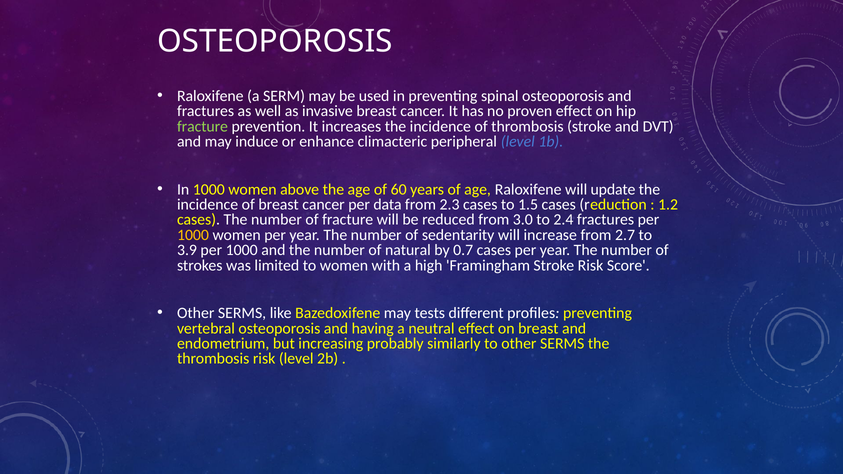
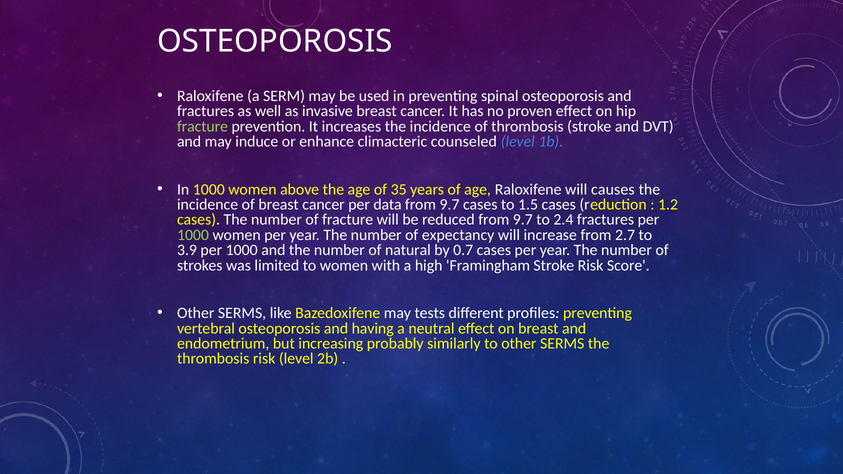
peripheral: peripheral -> counseled
60: 60 -> 35
update: update -> causes
2.3 at (450, 205): 2.3 -> 9.7
reduced from 3.0: 3.0 -> 9.7
1000 at (193, 235) colour: yellow -> light green
sedentarity: sedentarity -> expectancy
